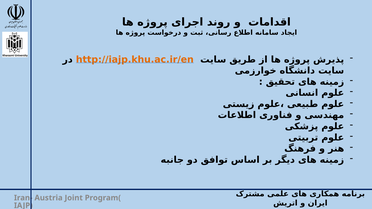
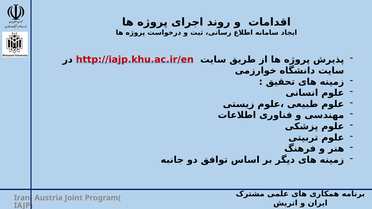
http://iajp.khu.ac.ir/en colour: orange -> red
